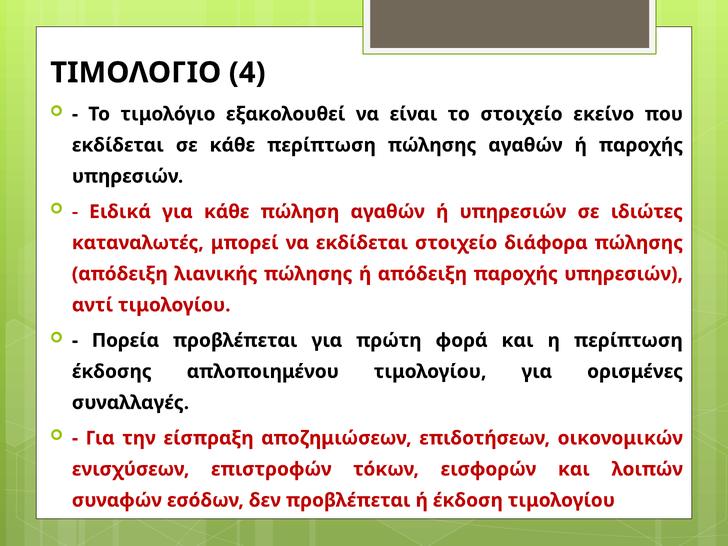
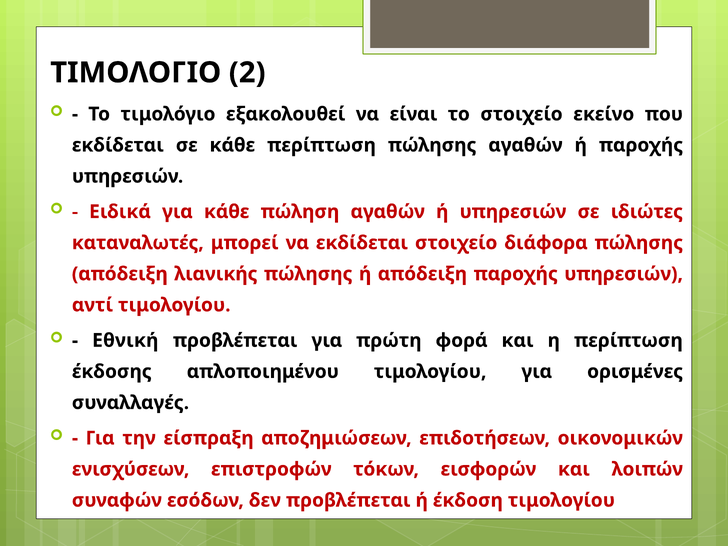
4: 4 -> 2
Πορεία: Πορεία -> Εθνική
